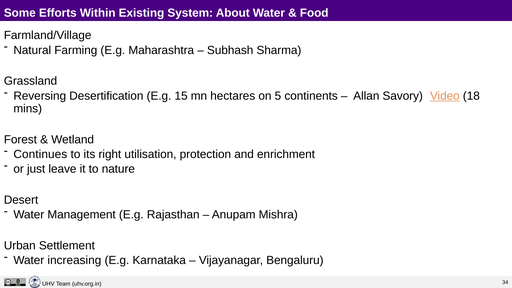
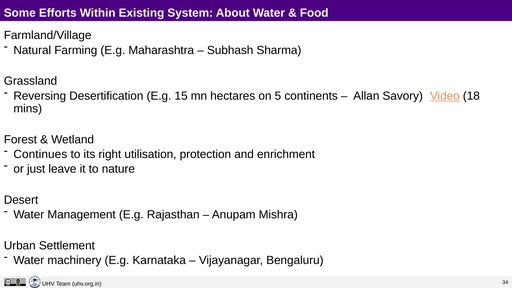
increasing: increasing -> machinery
